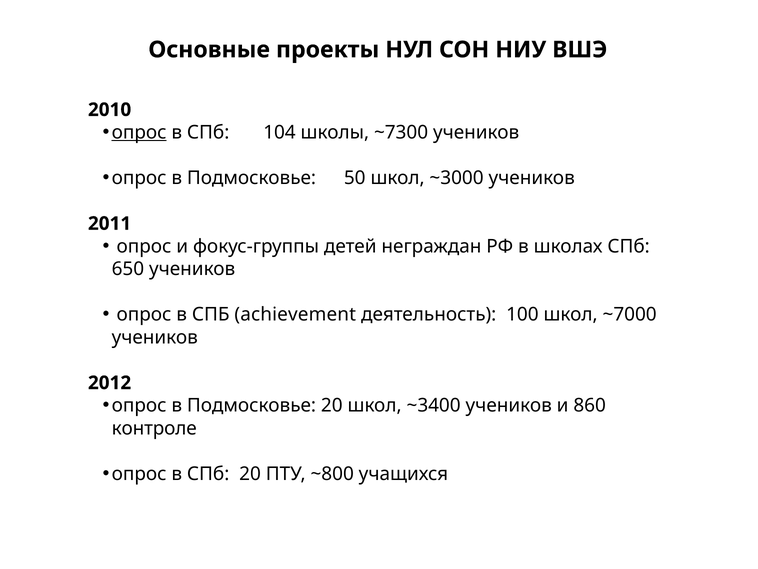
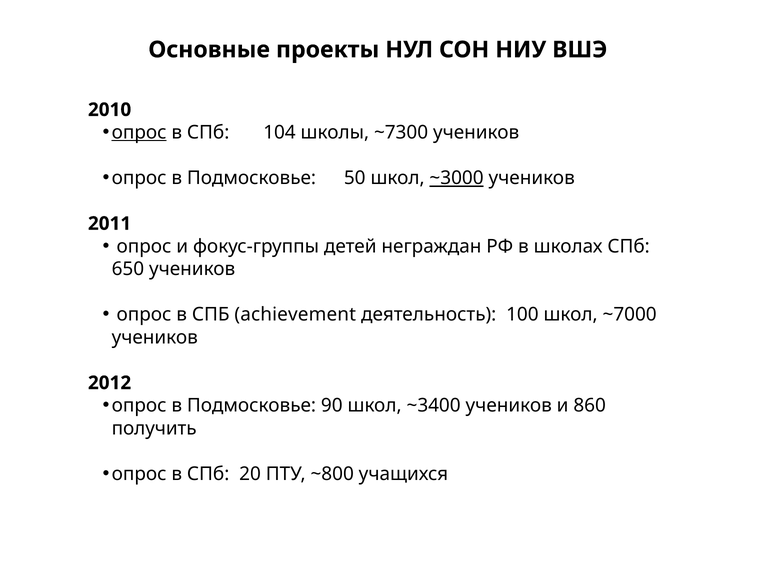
~3000 underline: none -> present
Подмосковье 20: 20 -> 90
контроле: контроле -> получить
